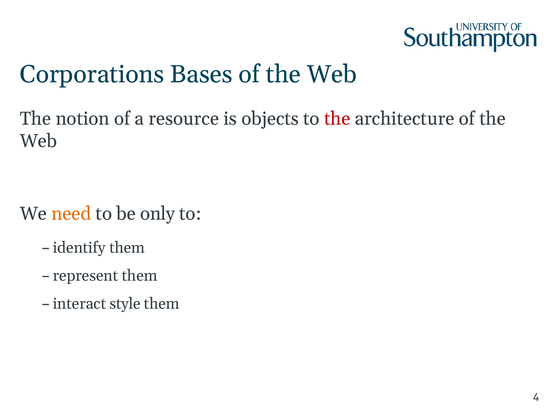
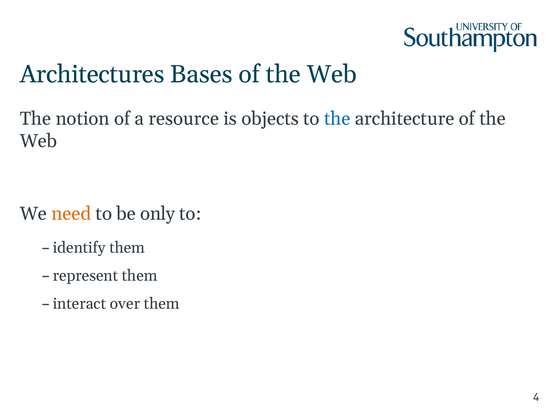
Corporations: Corporations -> Architectures
the at (337, 119) colour: red -> blue
style: style -> over
